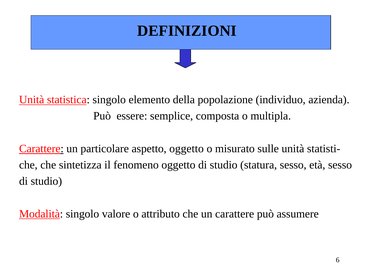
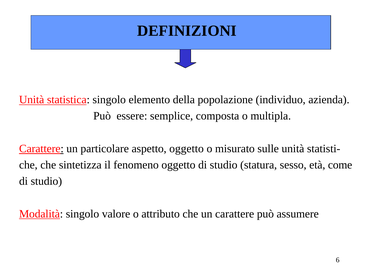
età sesso: sesso -> come
